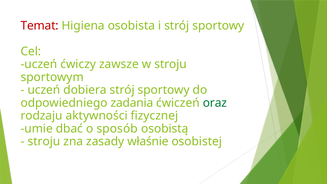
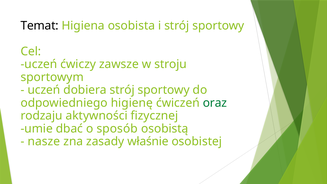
Temat colour: red -> black
zadania: zadania -> higienę
stroju at (44, 141): stroju -> nasze
